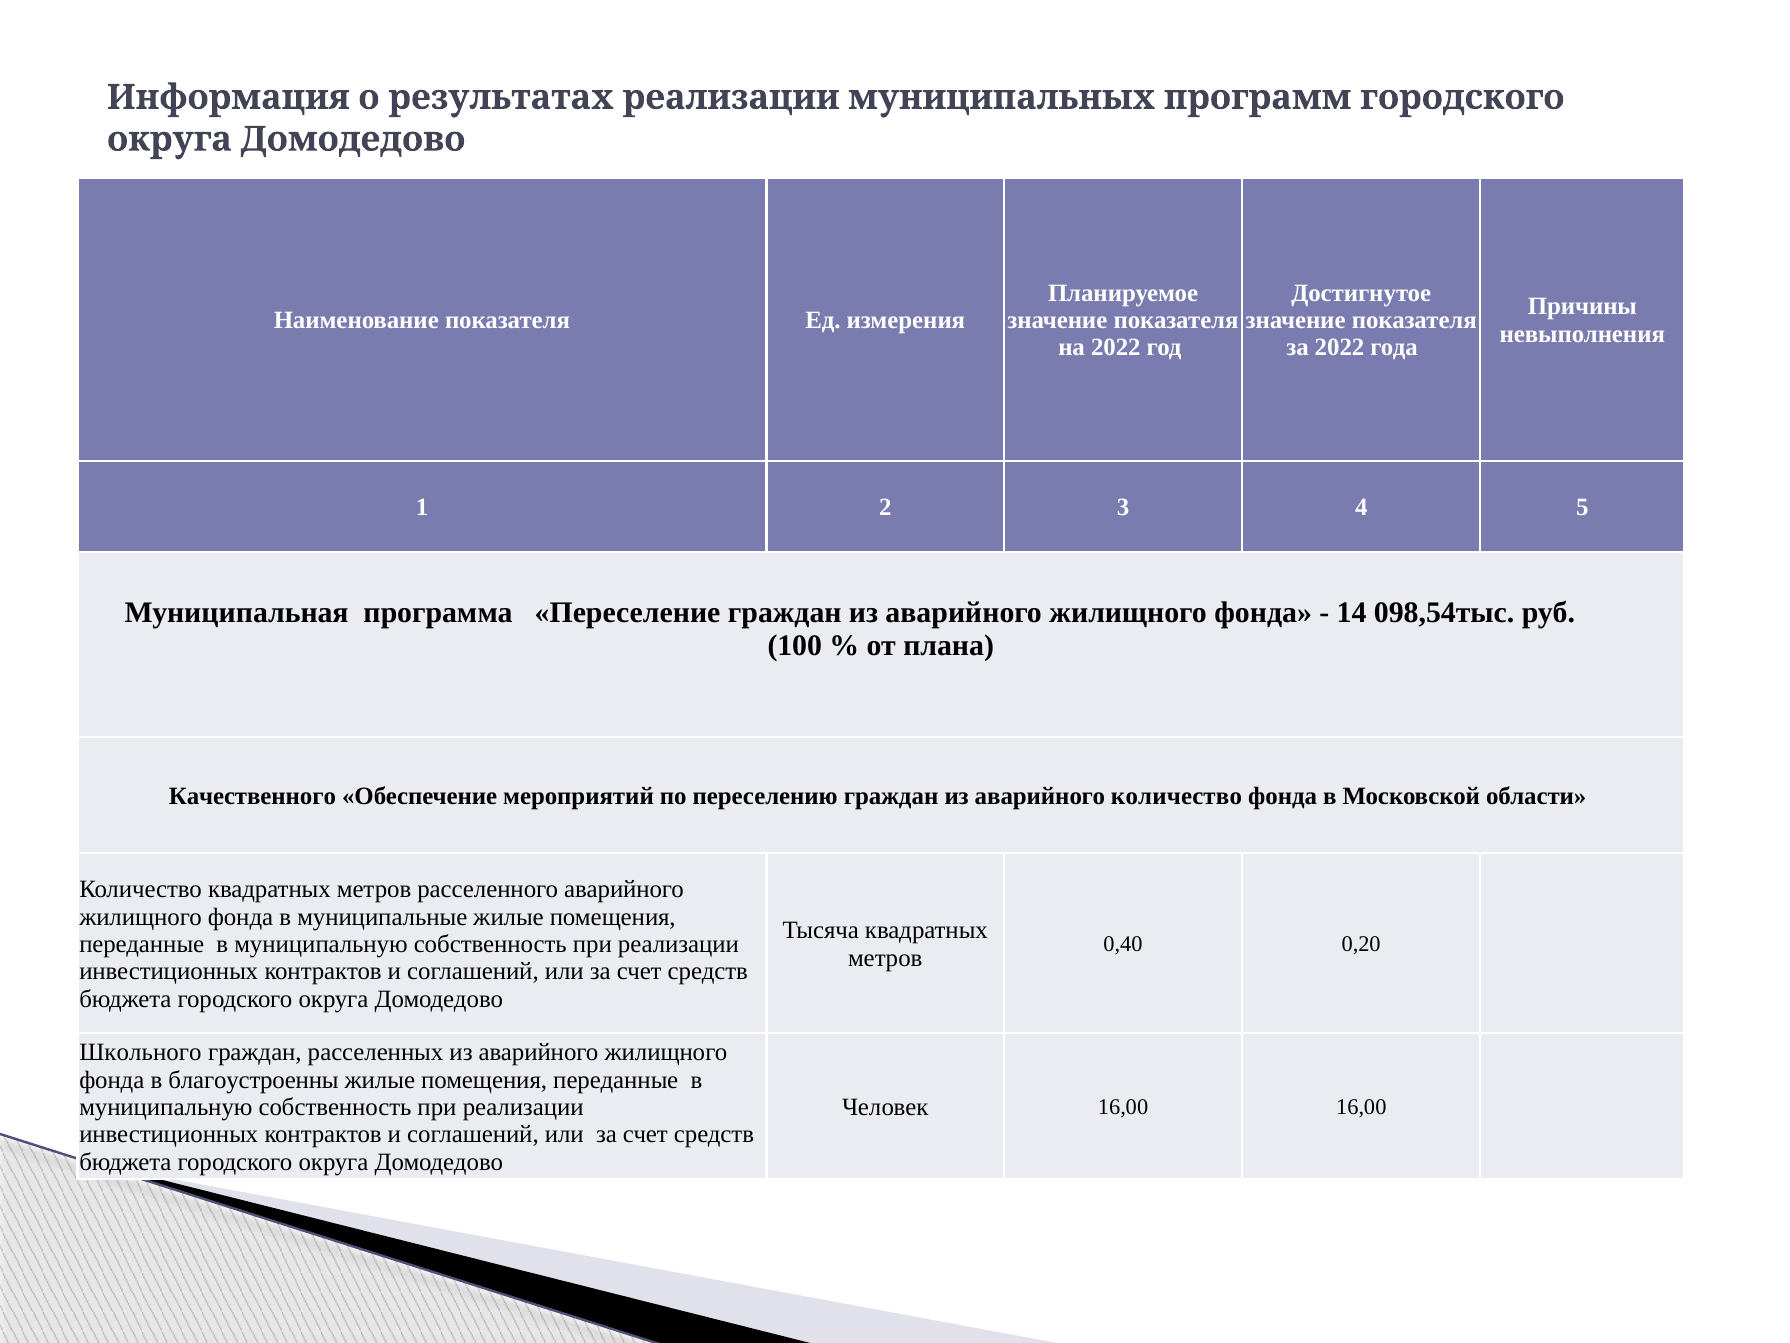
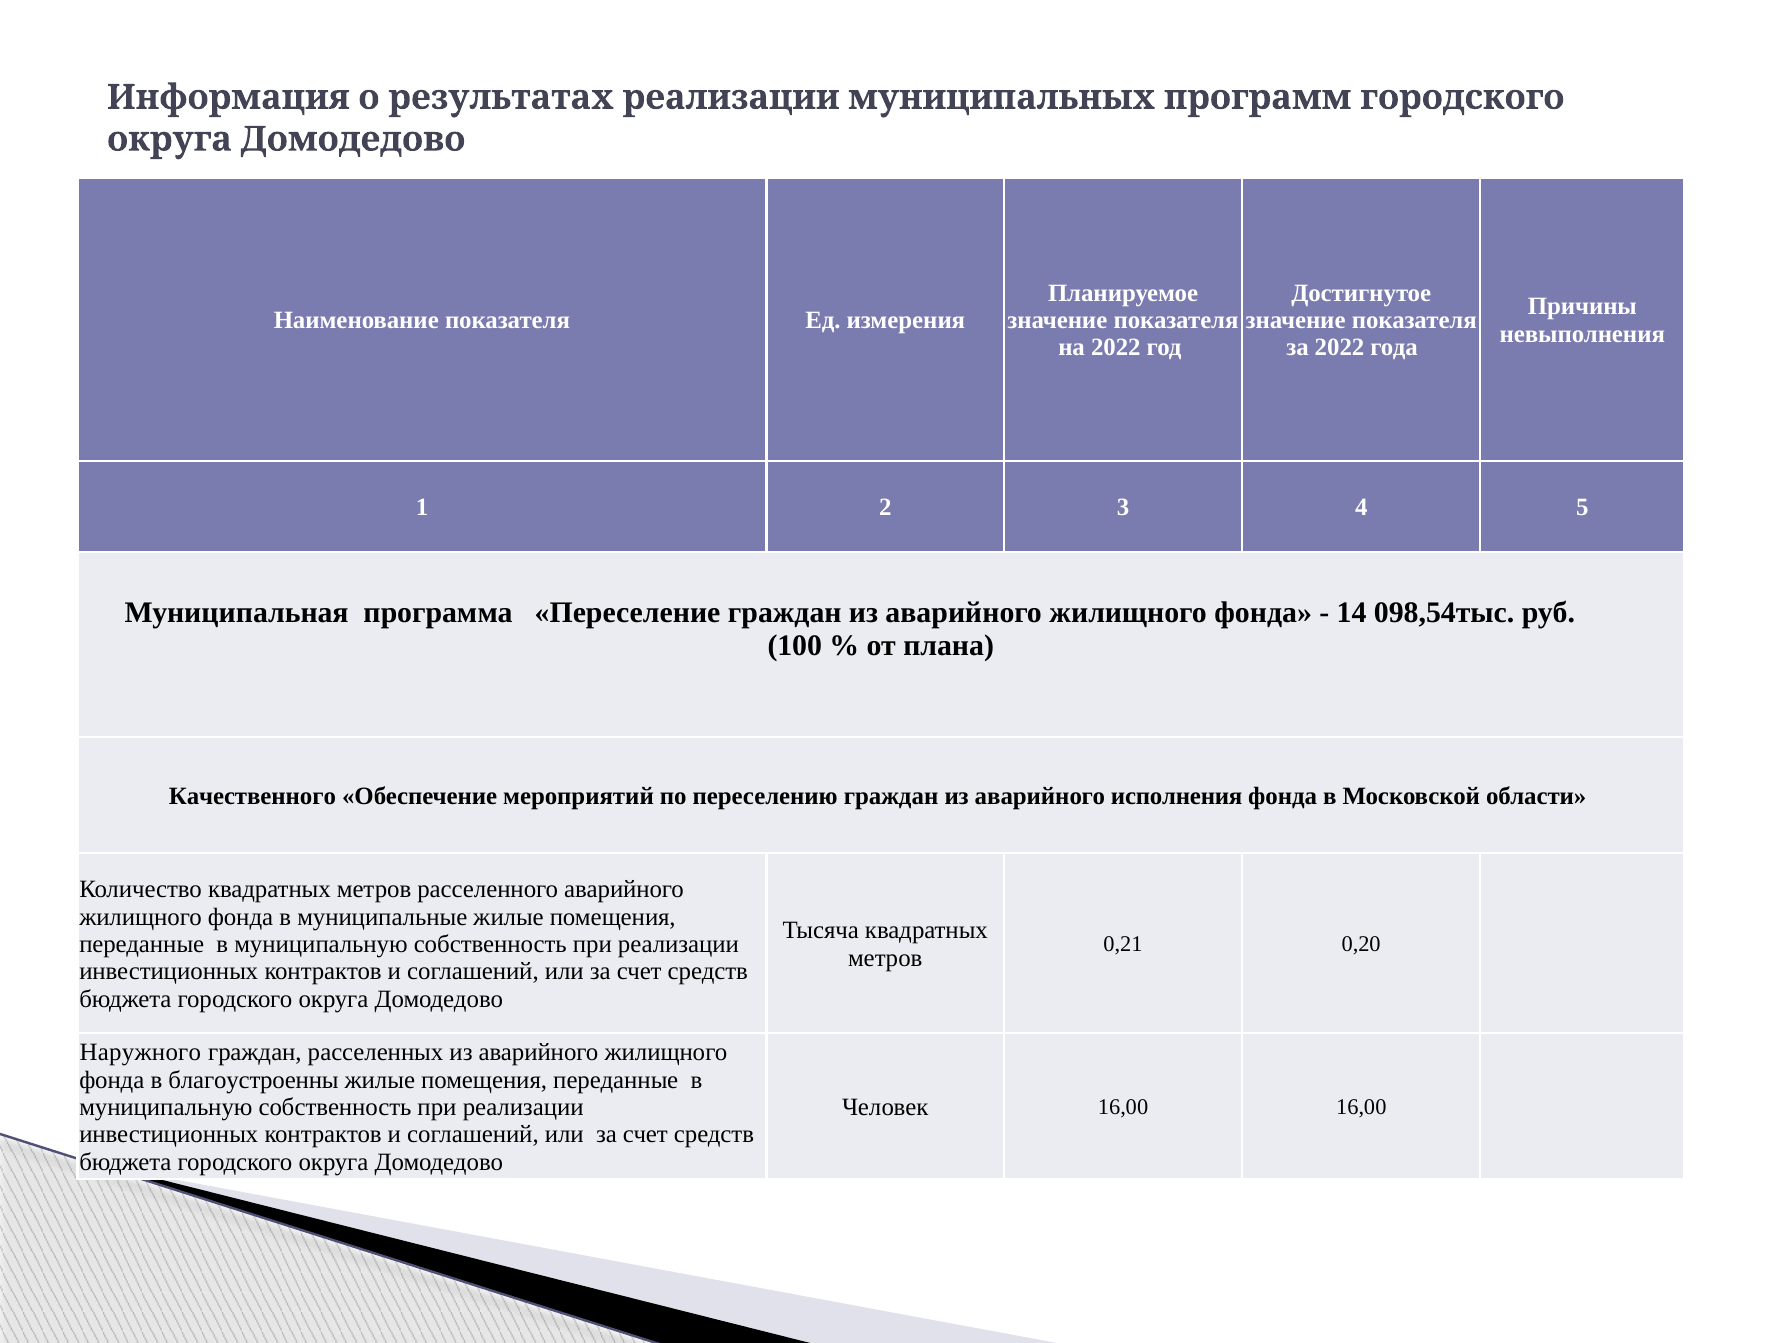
аварийного количество: количество -> исполнения
0,40: 0,40 -> 0,21
Школьного: Школьного -> Наружного
